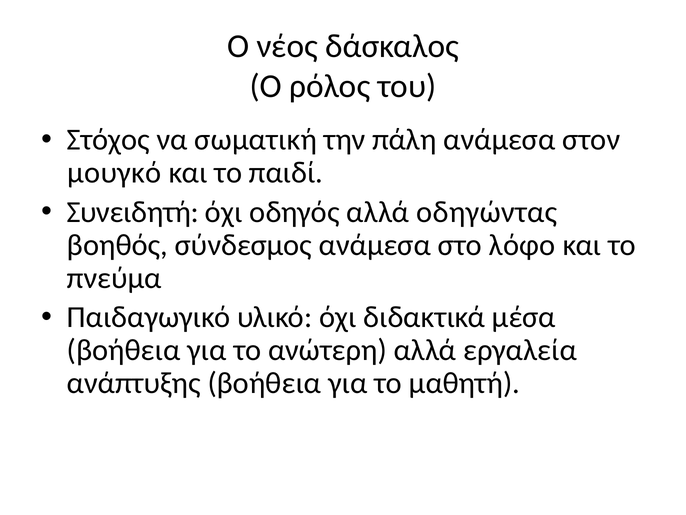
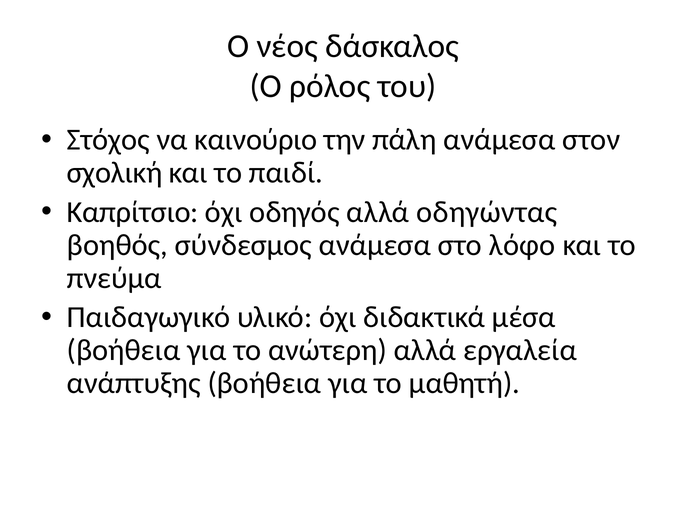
σωματική: σωματική -> καινούριο
μουγκό: μουγκό -> σχολική
Συνειδητή: Συνειδητή -> Καπρίτσιο
